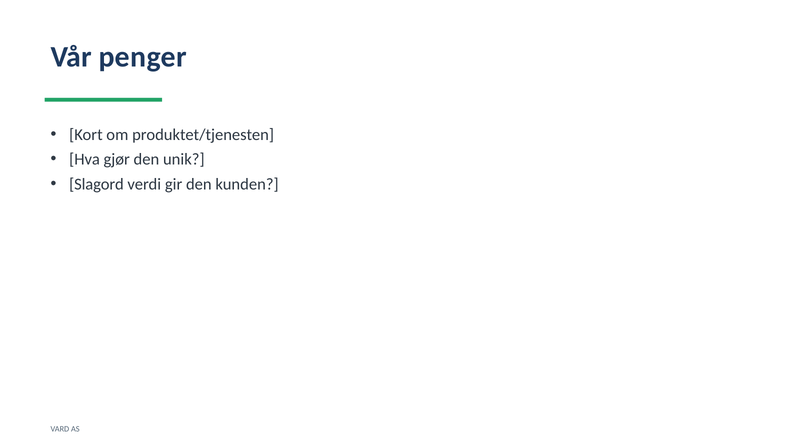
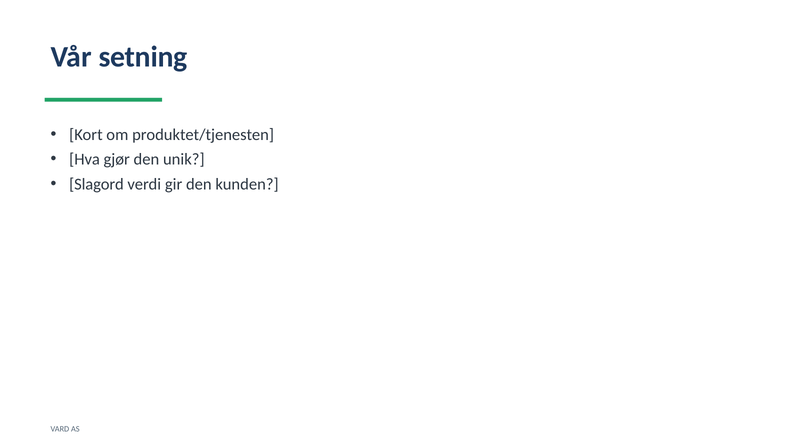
penger: penger -> setning
